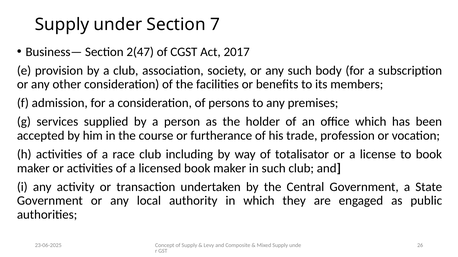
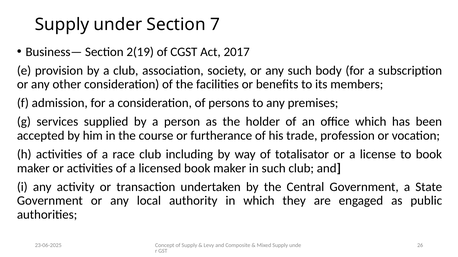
2(47: 2(47 -> 2(19
